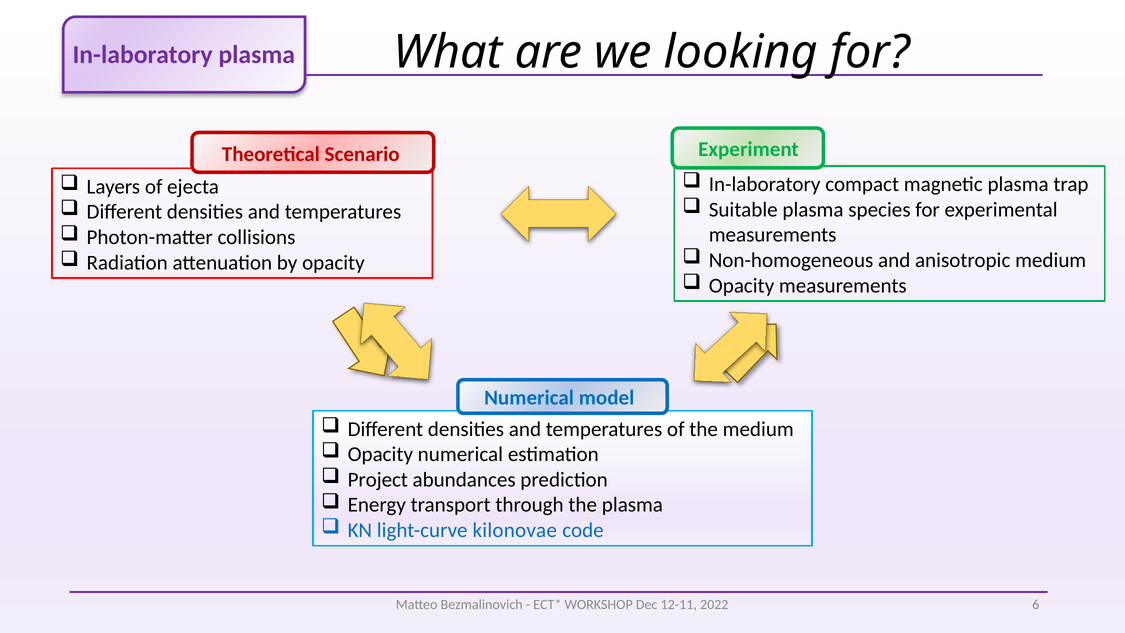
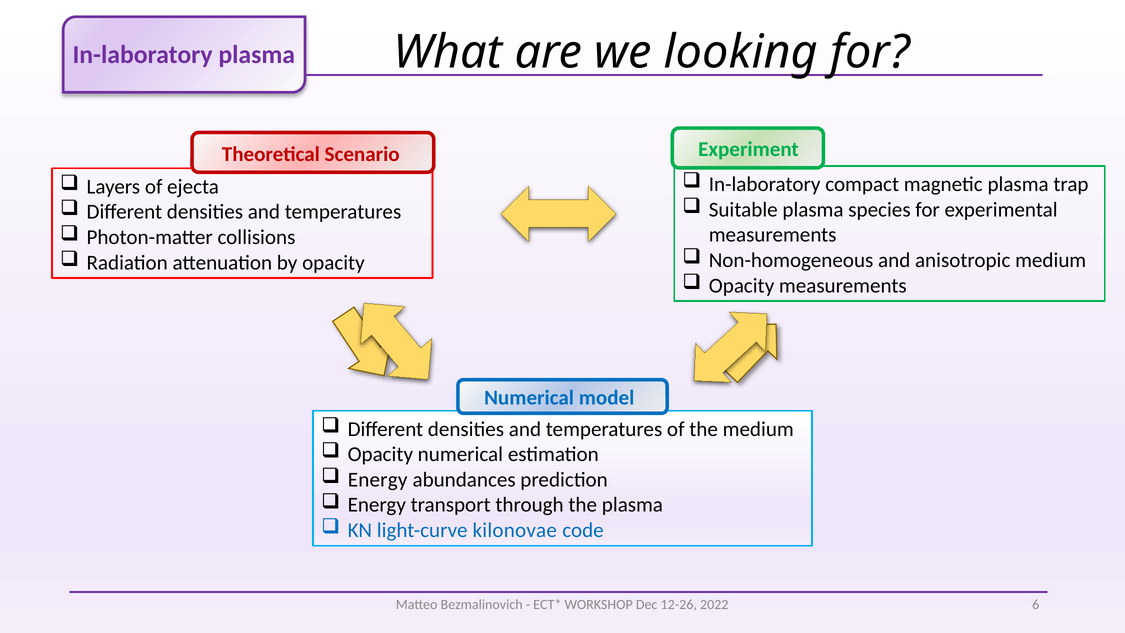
Project at (378, 480): Project -> Energy
12-11: 12-11 -> 12-26
